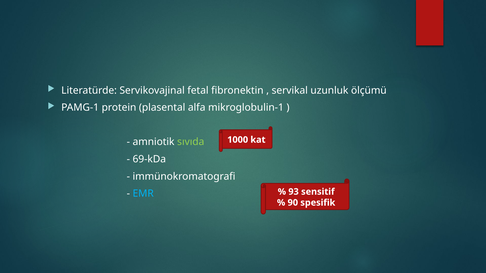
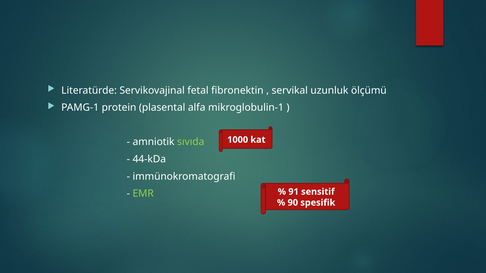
69-kDa: 69-kDa -> 44-kDa
93: 93 -> 91
EMR colour: light blue -> light green
